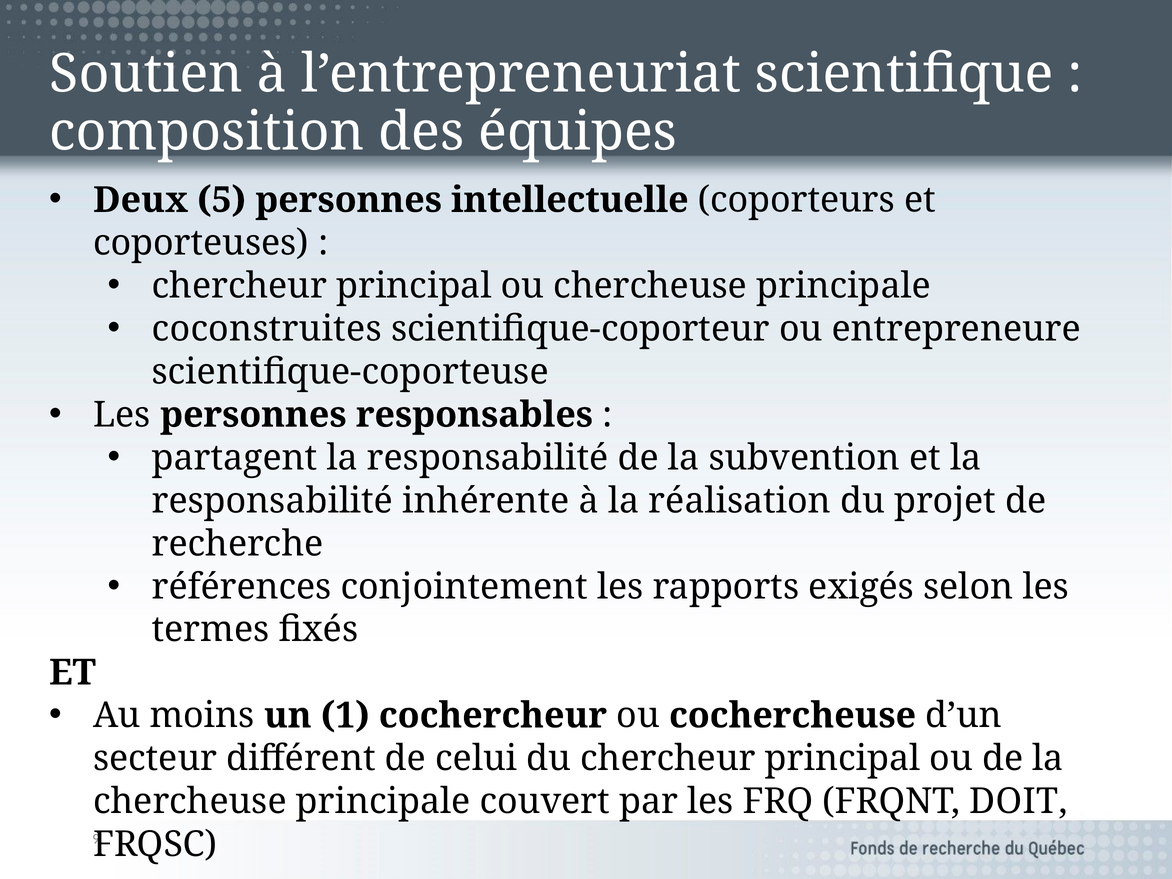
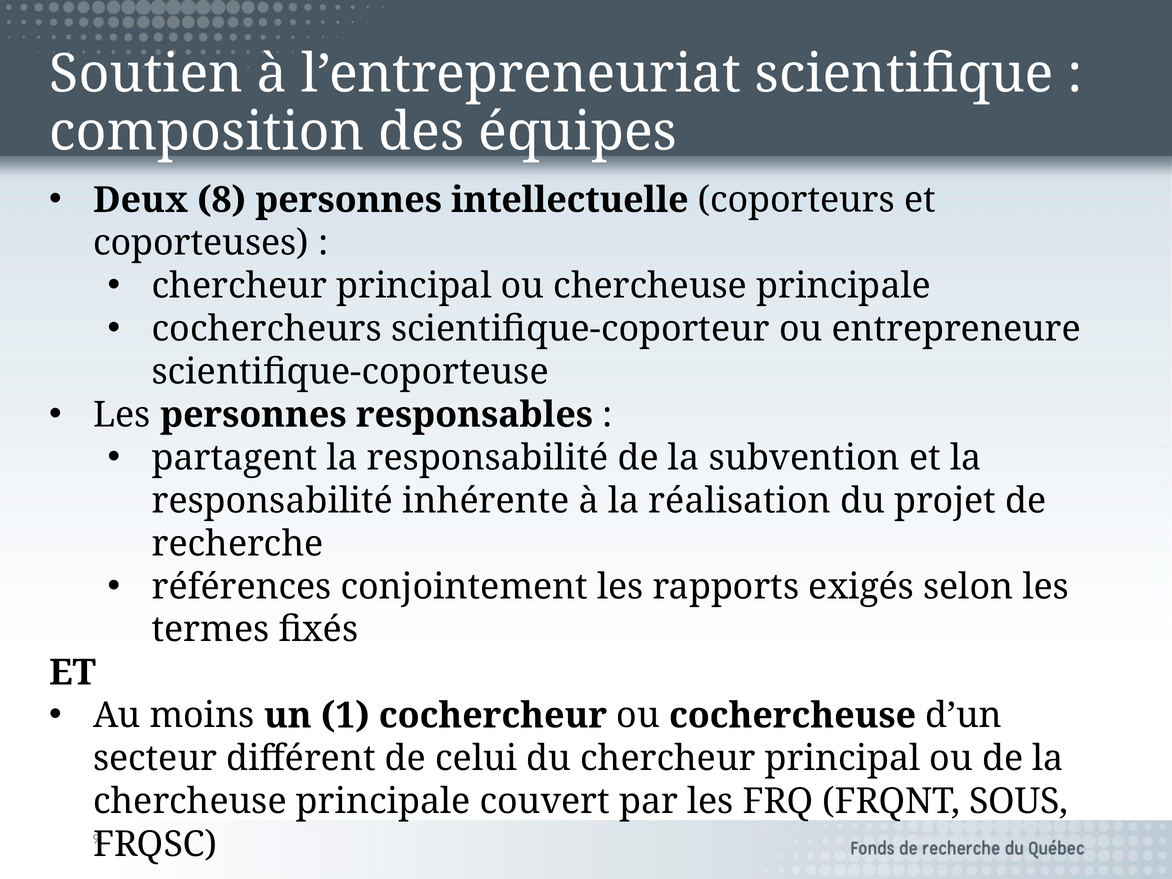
5: 5 -> 8
coconstruites at (267, 329): coconstruites -> cochercheurs
DOIT: DOIT -> SOUS
